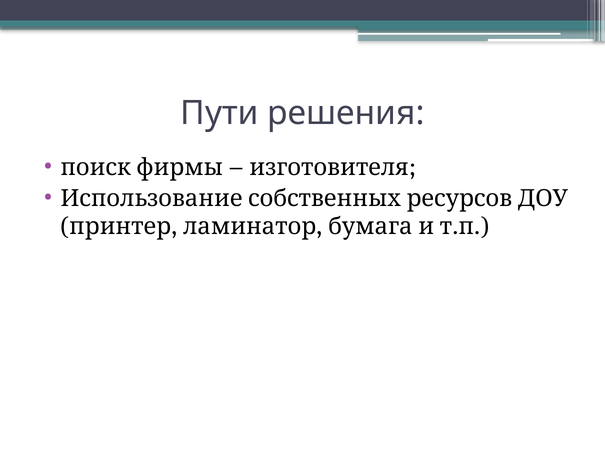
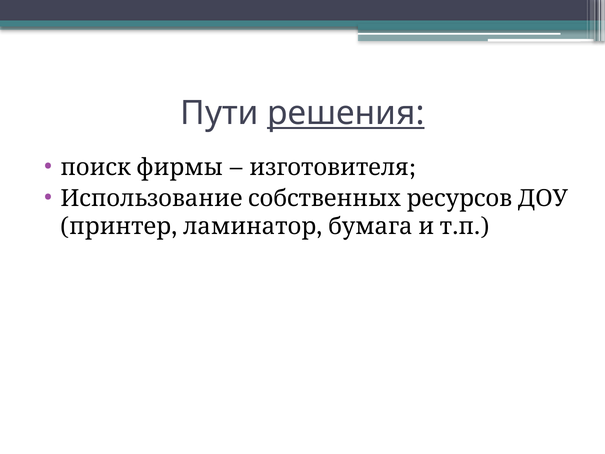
решения underline: none -> present
